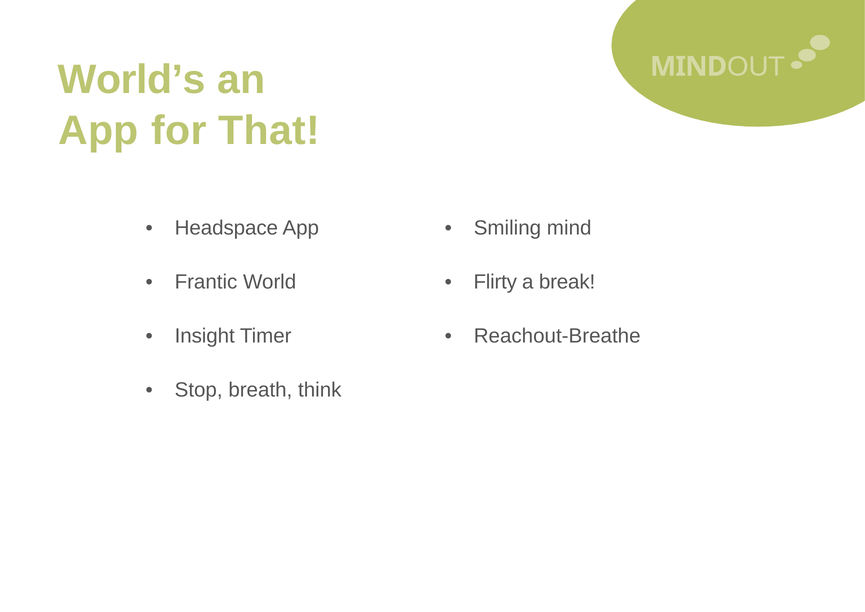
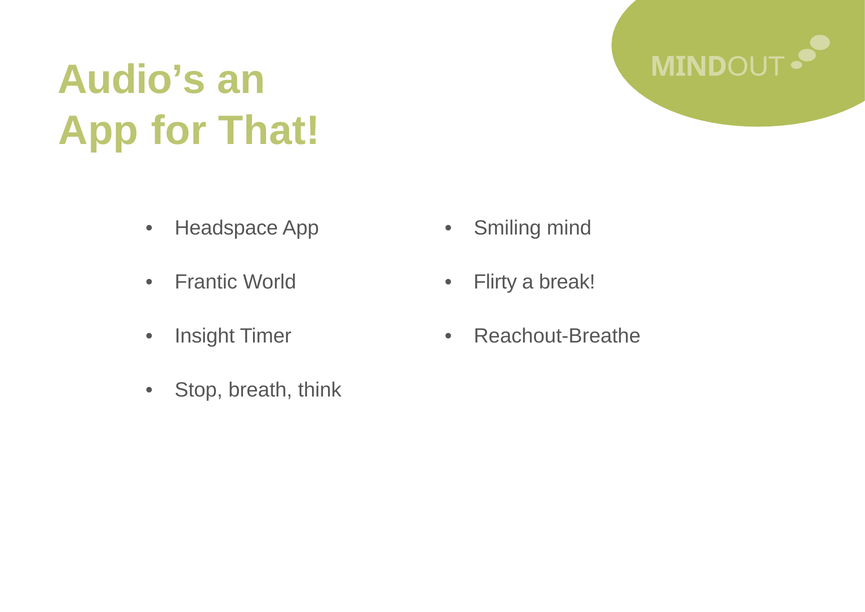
World’s: World’s -> Audio’s
